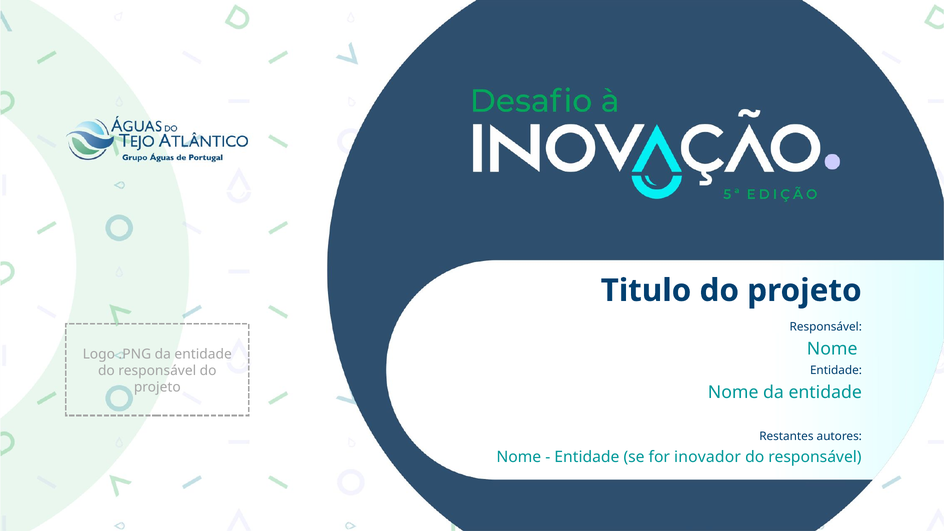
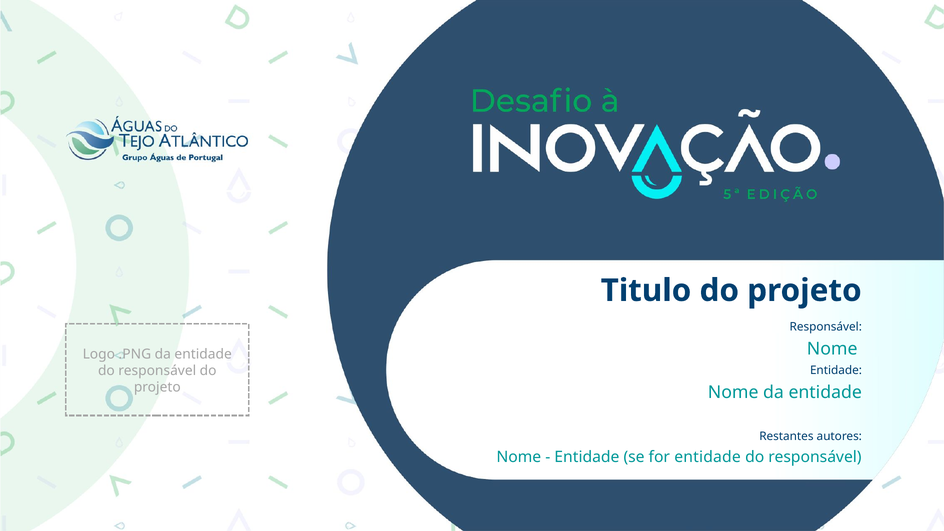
for inovador: inovador -> entidade
